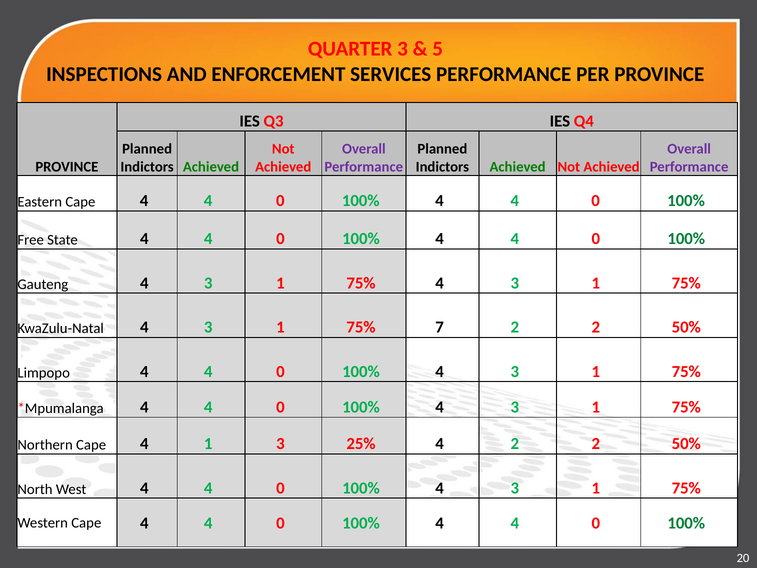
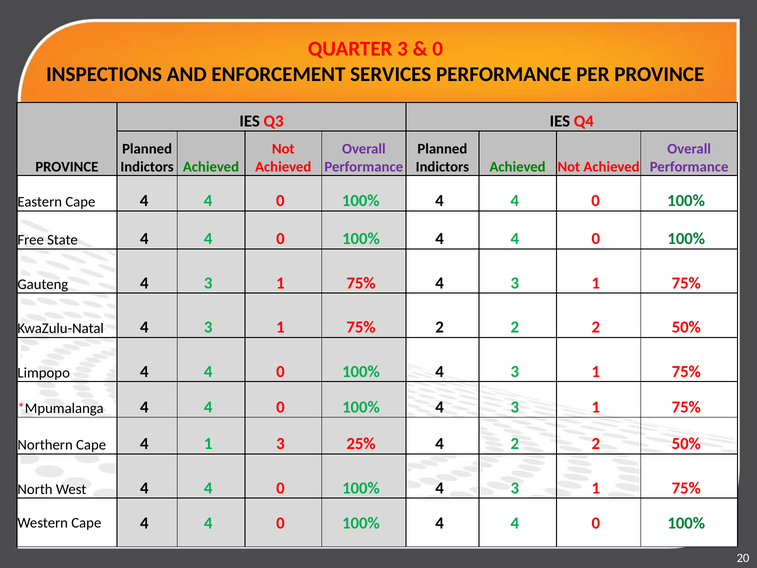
5 at (438, 49): 5 -> 0
75% 7: 7 -> 2
